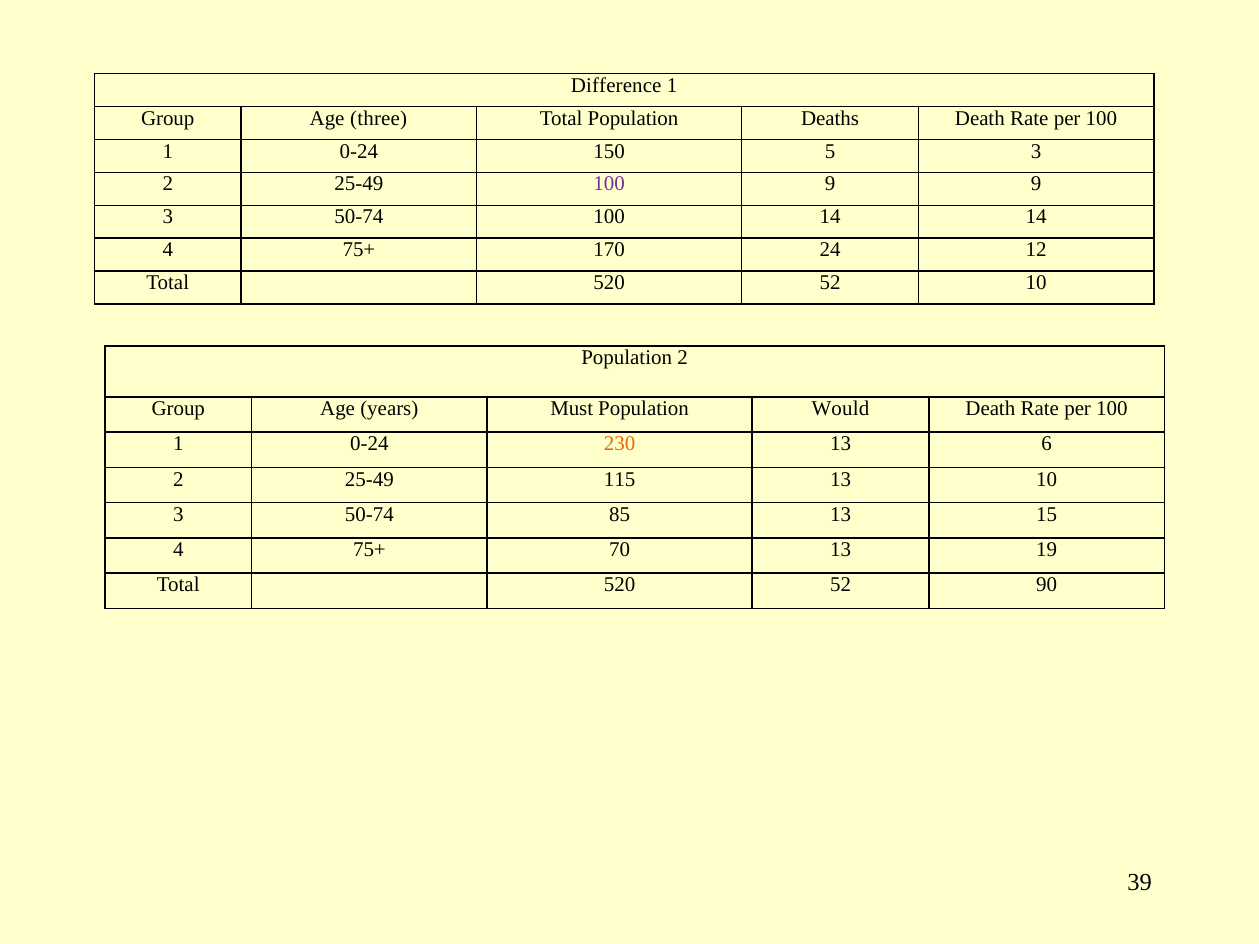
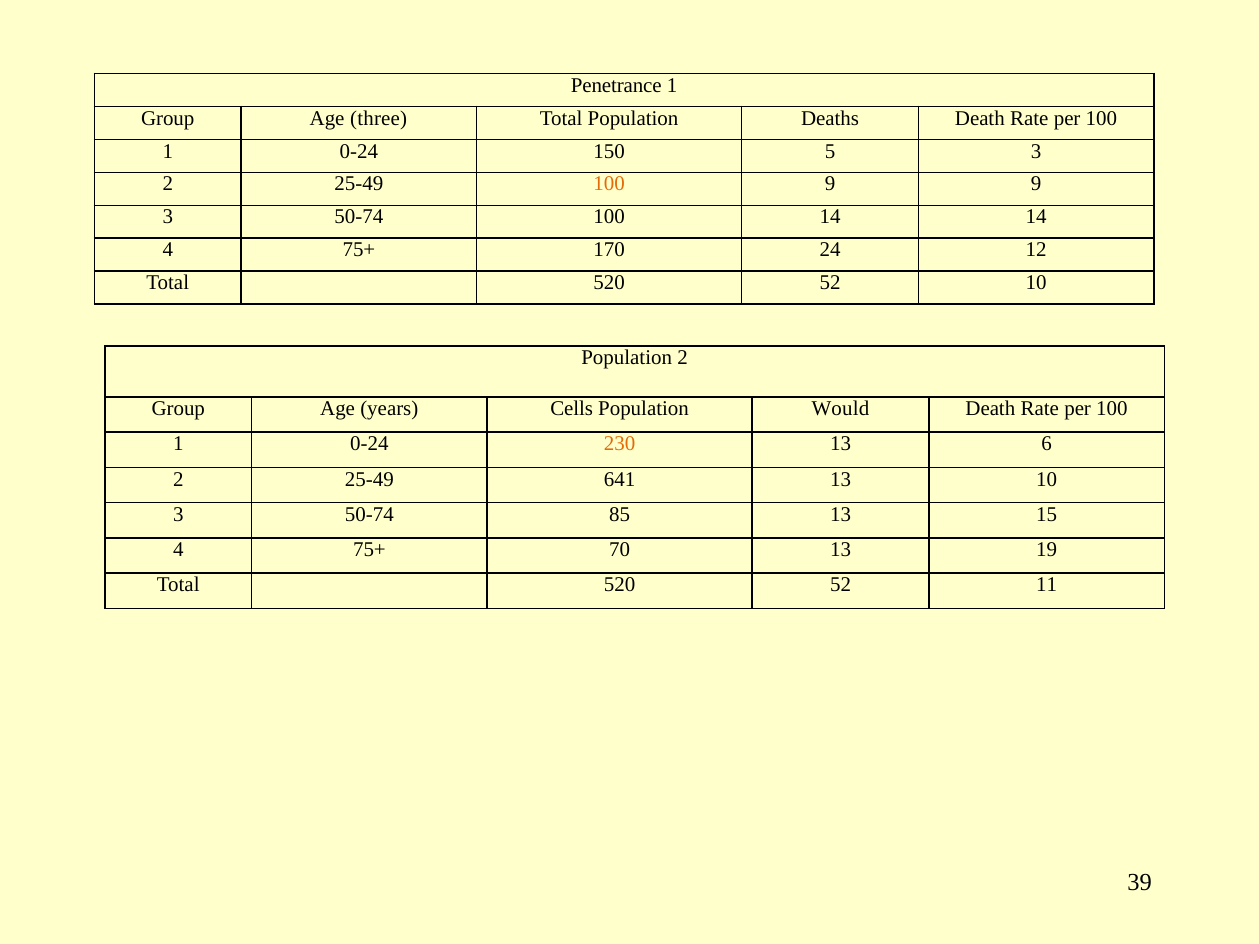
Difference: Difference -> Penetrance
100 at (609, 184) colour: purple -> orange
Must: Must -> Cells
115: 115 -> 641
90: 90 -> 11
